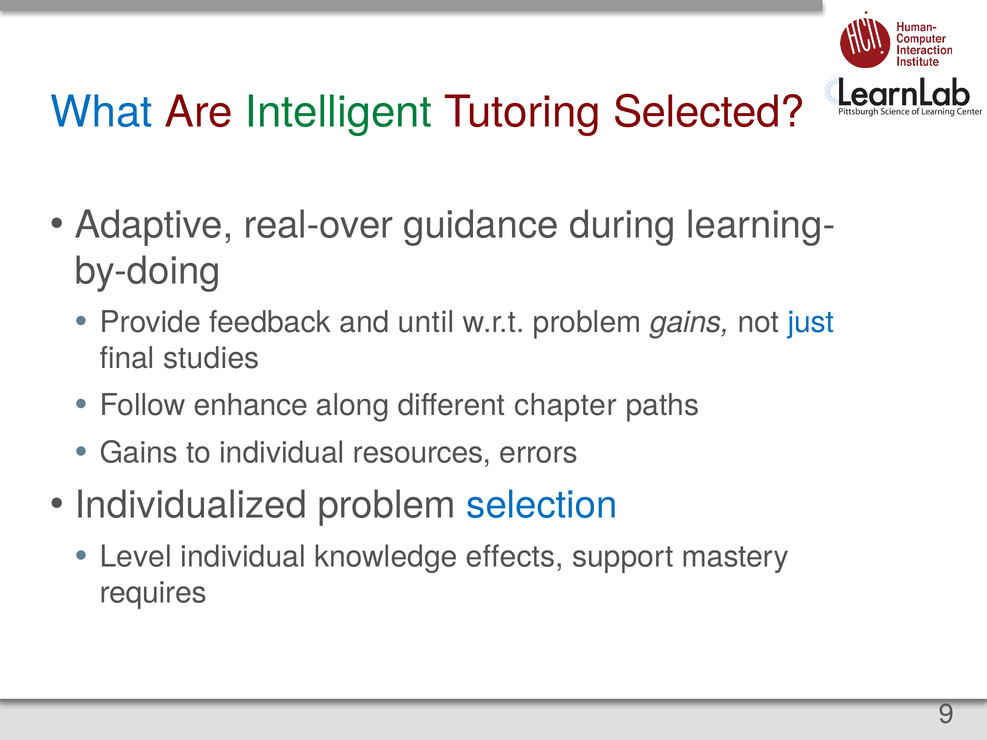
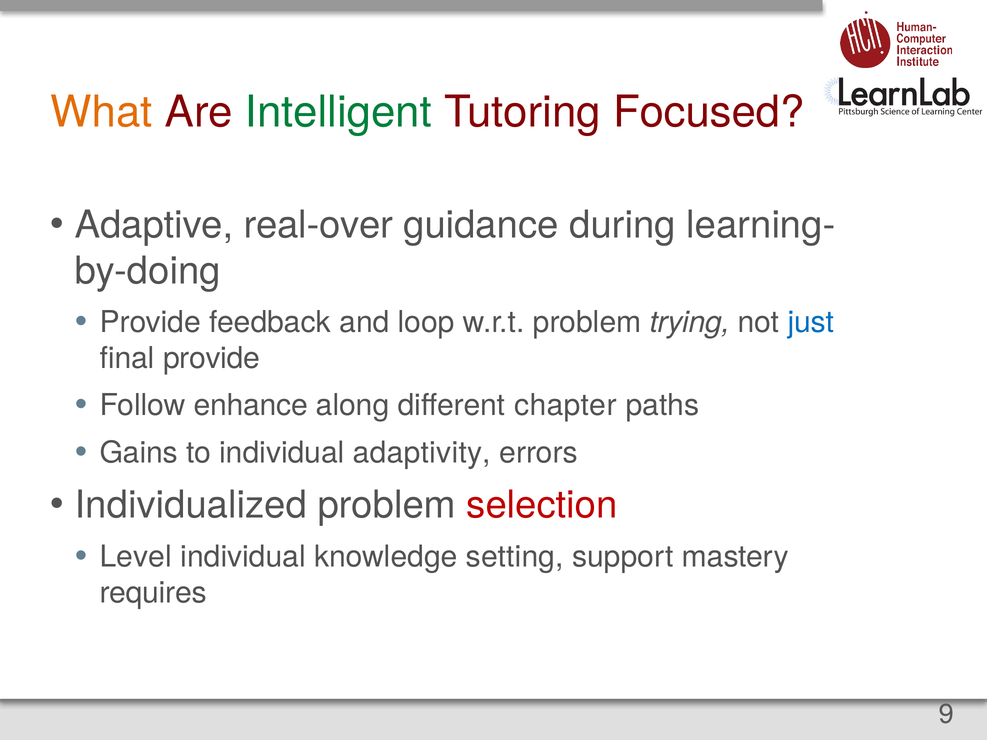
What colour: blue -> orange
Selected: Selected -> Focused
until: until -> loop
problem gains: gains -> trying
final studies: studies -> provide
resources: resources -> adaptivity
selection colour: blue -> red
effects: effects -> setting
